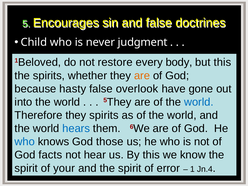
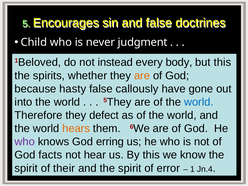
restore: restore -> instead
overlook: overlook -> callously
they spirits: spirits -> defect
hears colour: blue -> orange
who at (25, 142) colour: blue -> purple
those: those -> erring
your: your -> their
